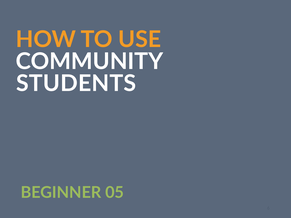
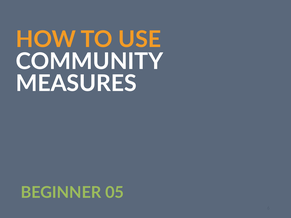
STUDENTS: STUDENTS -> MEASURES
